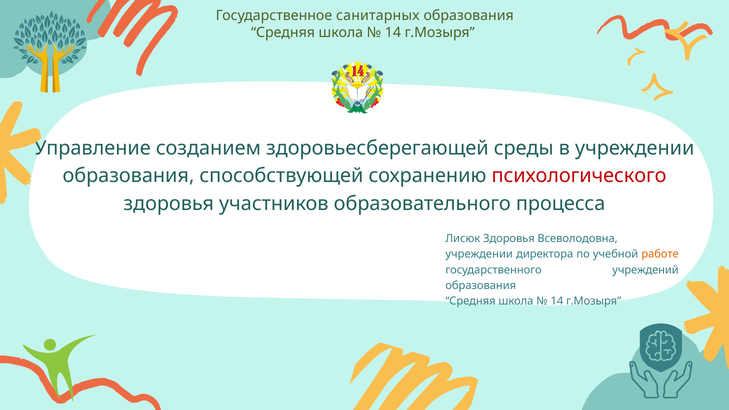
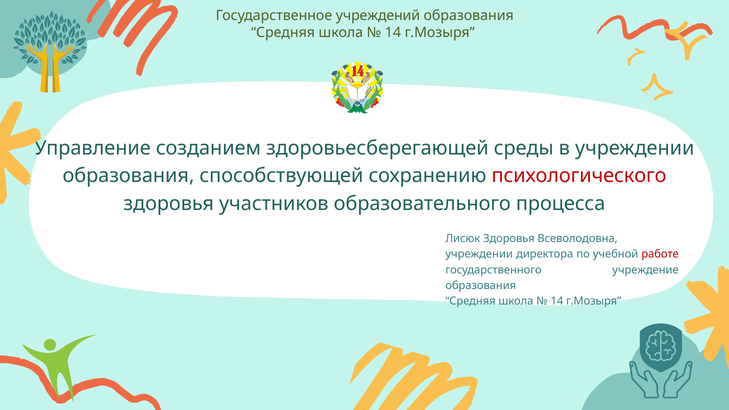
санитарных: санитарных -> учреждений
работе colour: orange -> red
учреждений: учреждений -> учреждение
